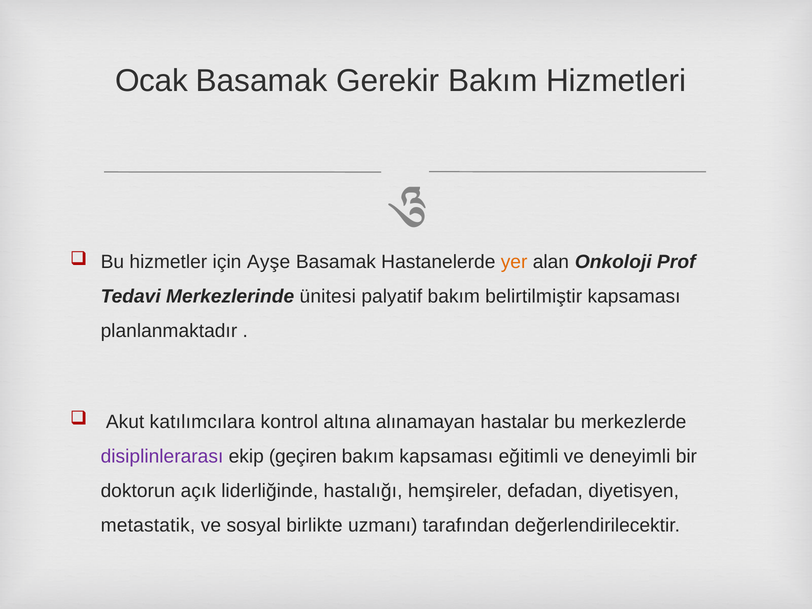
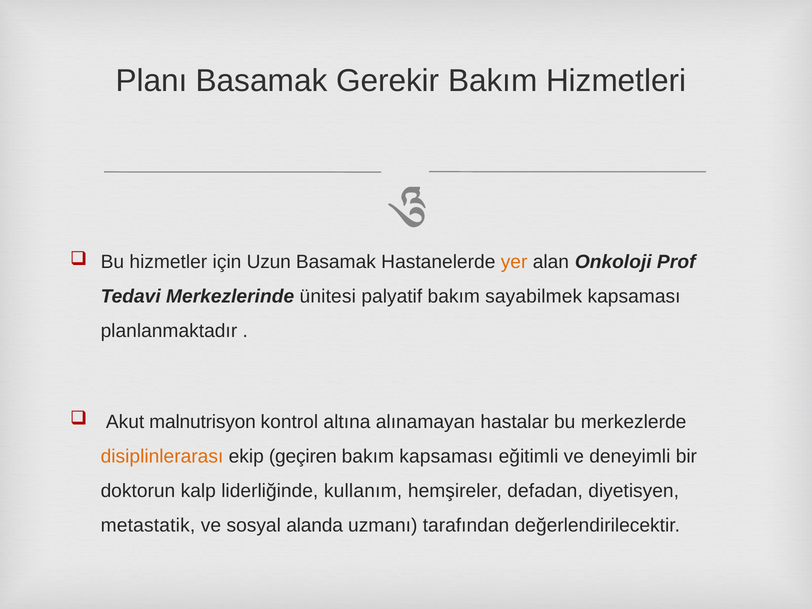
Ocak: Ocak -> Planı
Ayşe: Ayşe -> Uzun
belirtilmiştir: belirtilmiştir -> sayabilmek
katılımcılara: katılımcılara -> malnutrisyon
disiplinlerarası colour: purple -> orange
açık: açık -> kalp
hastalığı: hastalığı -> kullanım
birlikte: birlikte -> alanda
